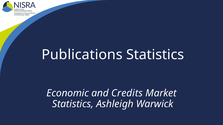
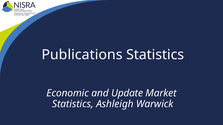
Credits: Credits -> Update
